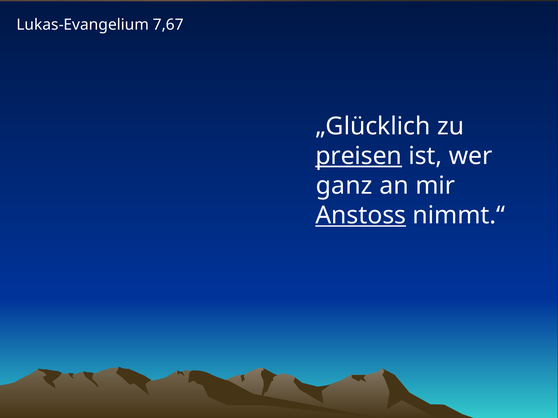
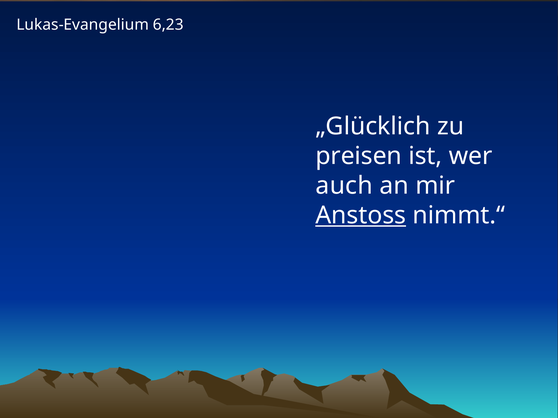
7,67: 7,67 -> 6,23
preisen underline: present -> none
ganz: ganz -> auch
